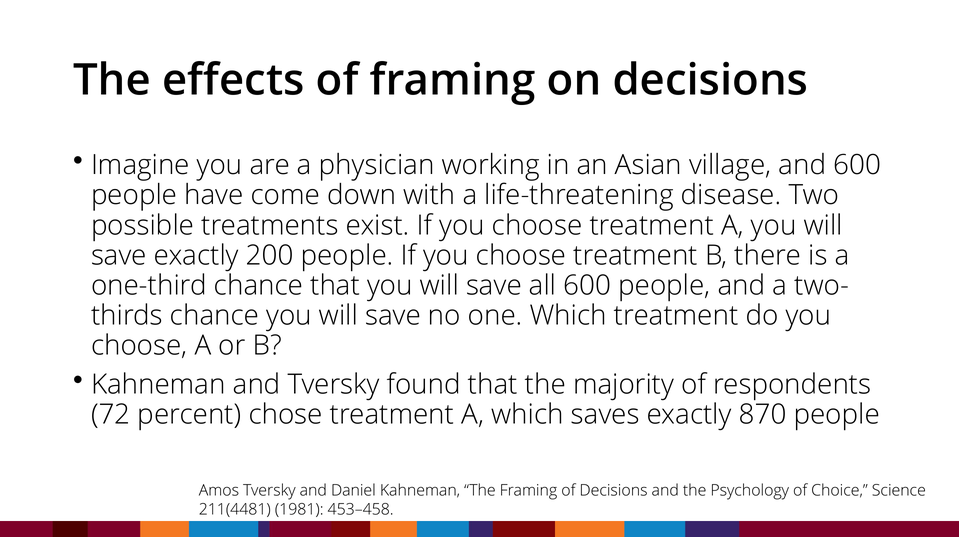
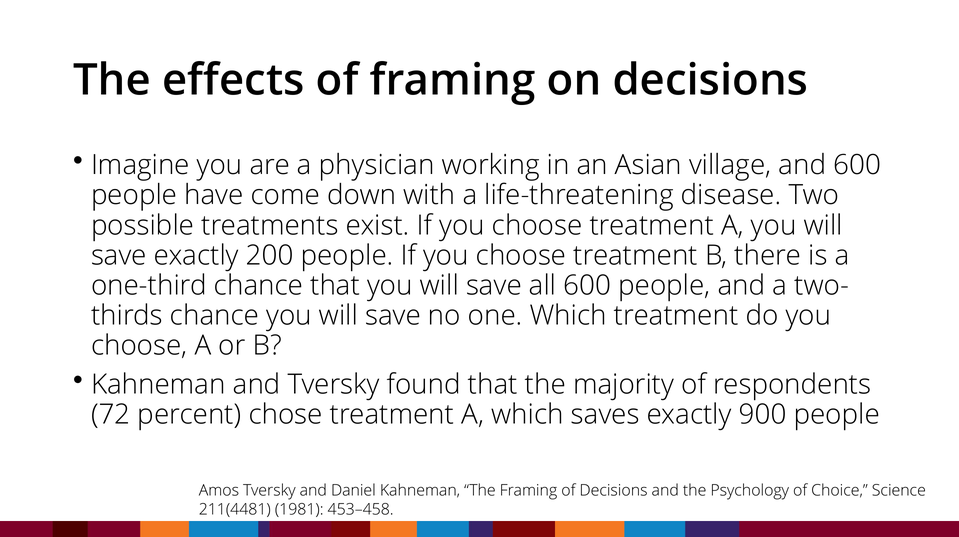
870: 870 -> 900
